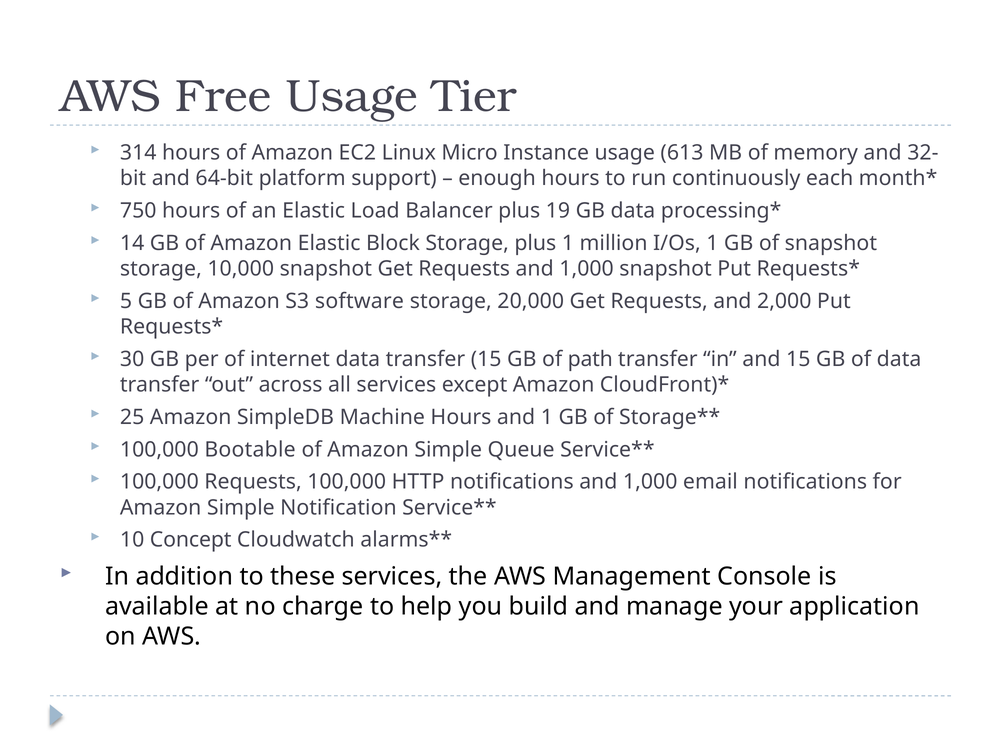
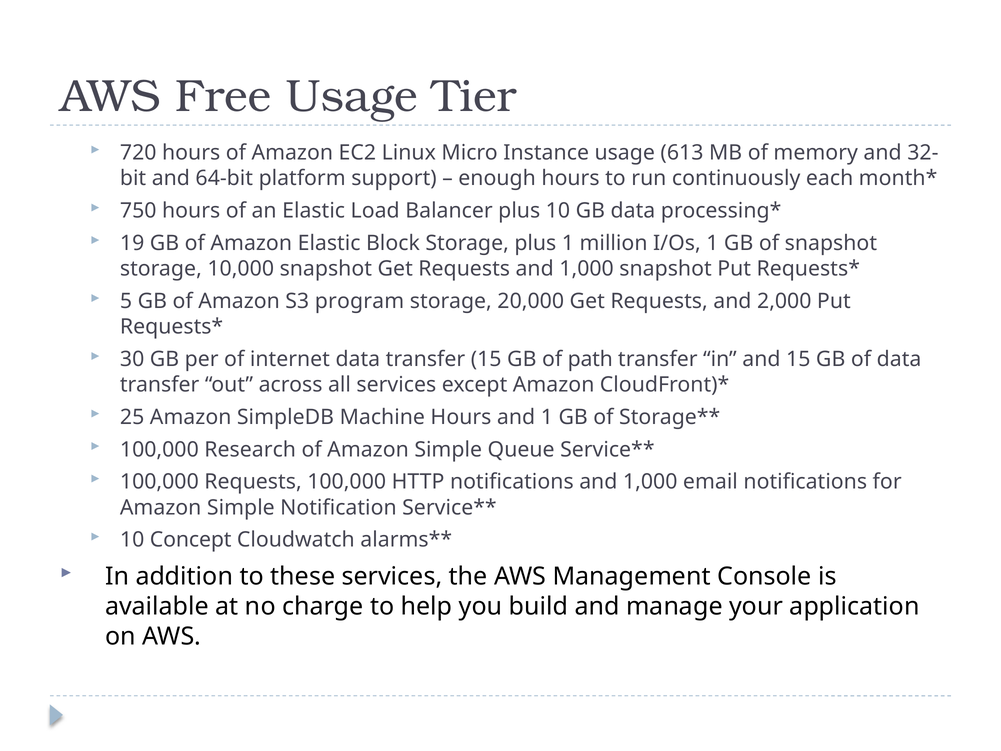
314: 314 -> 720
plus 19: 19 -> 10
14: 14 -> 19
software: software -> program
Bootable: Bootable -> Research
